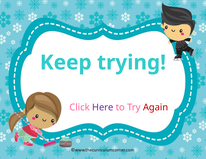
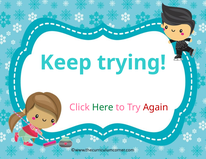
Here colour: purple -> green
